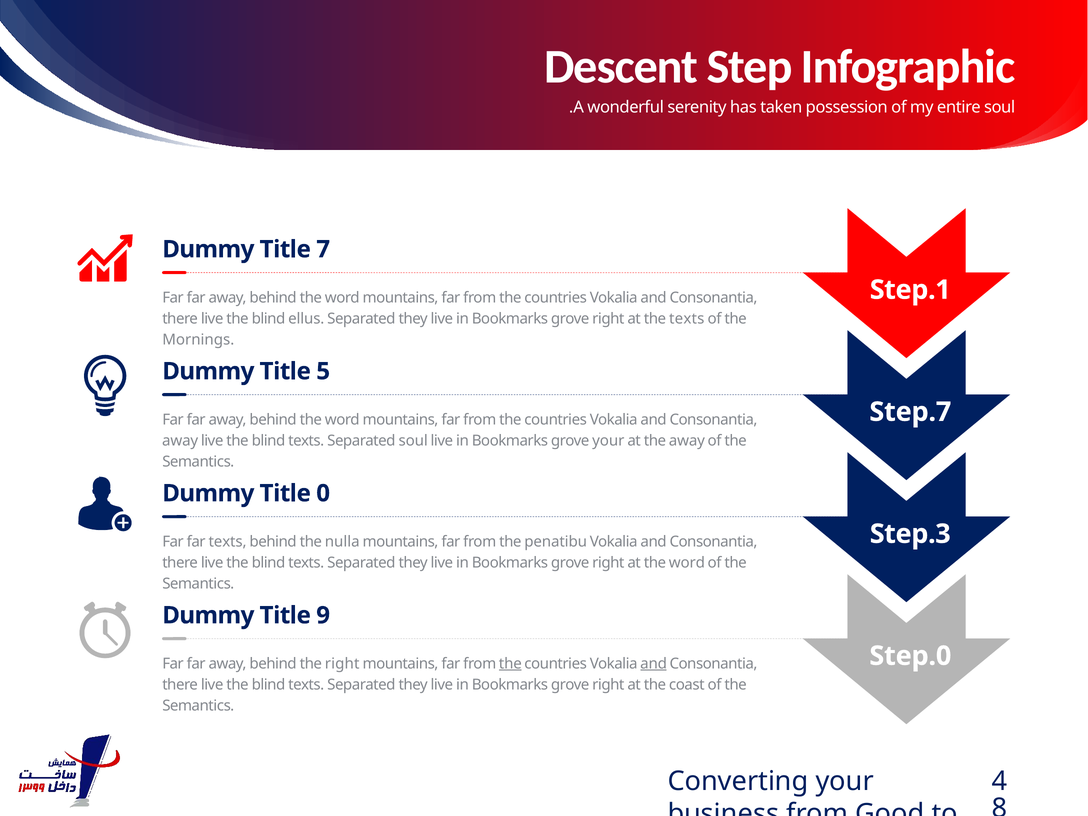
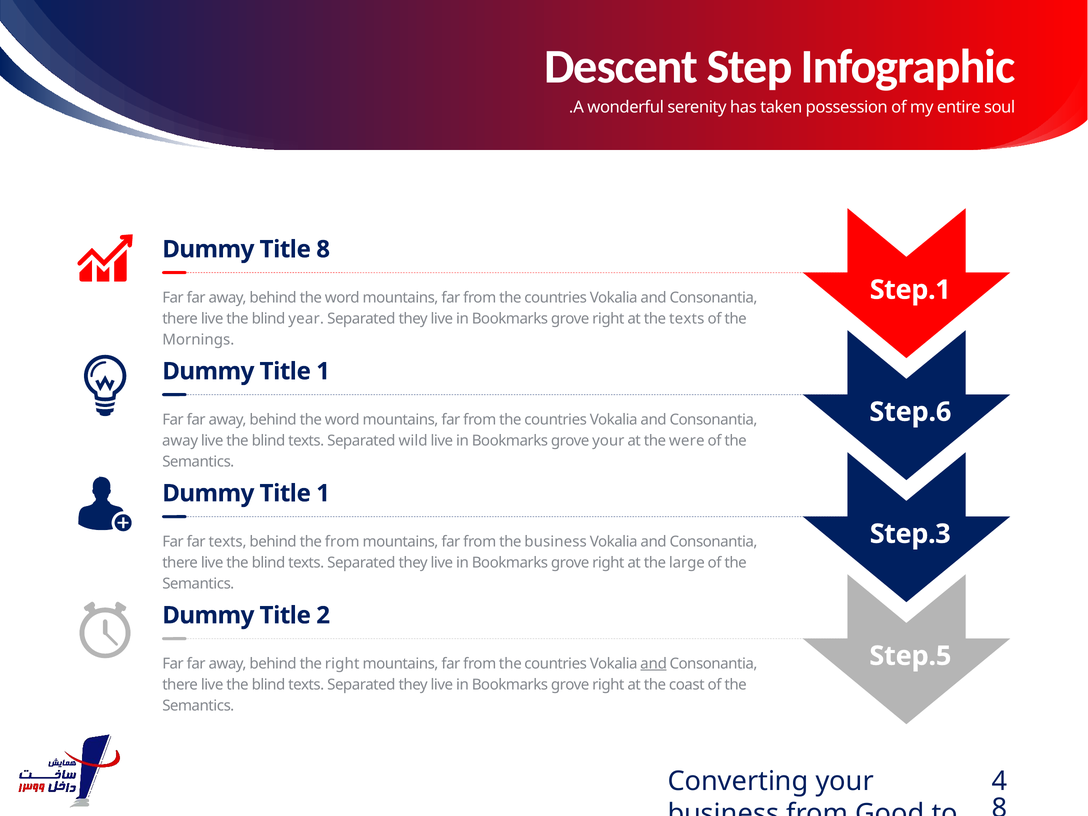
Title 7: 7 -> 8
ellus: ellus -> year
5 at (323, 371): 5 -> 1
Step.7: Step.7 -> Step.6
Separated soul: soul -> wild
the away: away -> were
0 at (323, 493): 0 -> 1
the nulla: nulla -> from
the penatibu: penatibu -> business
at the word: word -> large
9: 9 -> 2
Step.0: Step.0 -> Step.5
the at (510, 664) underline: present -> none
